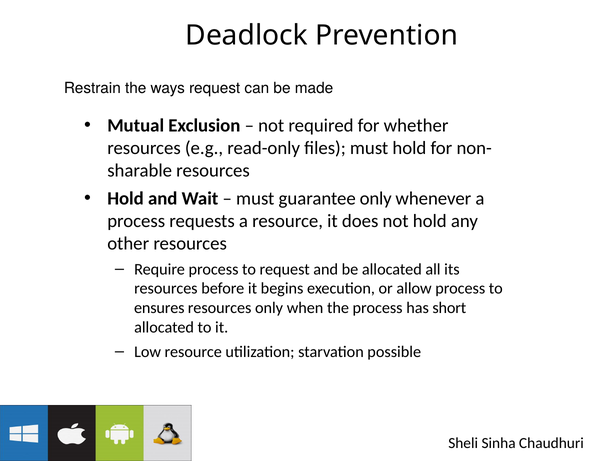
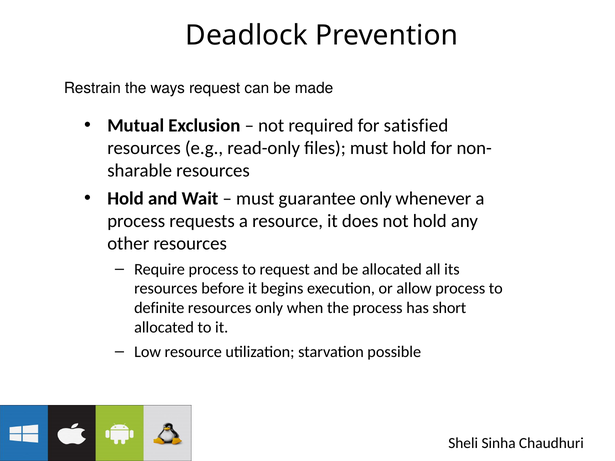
whether: whether -> satisfied
ensures: ensures -> definite
